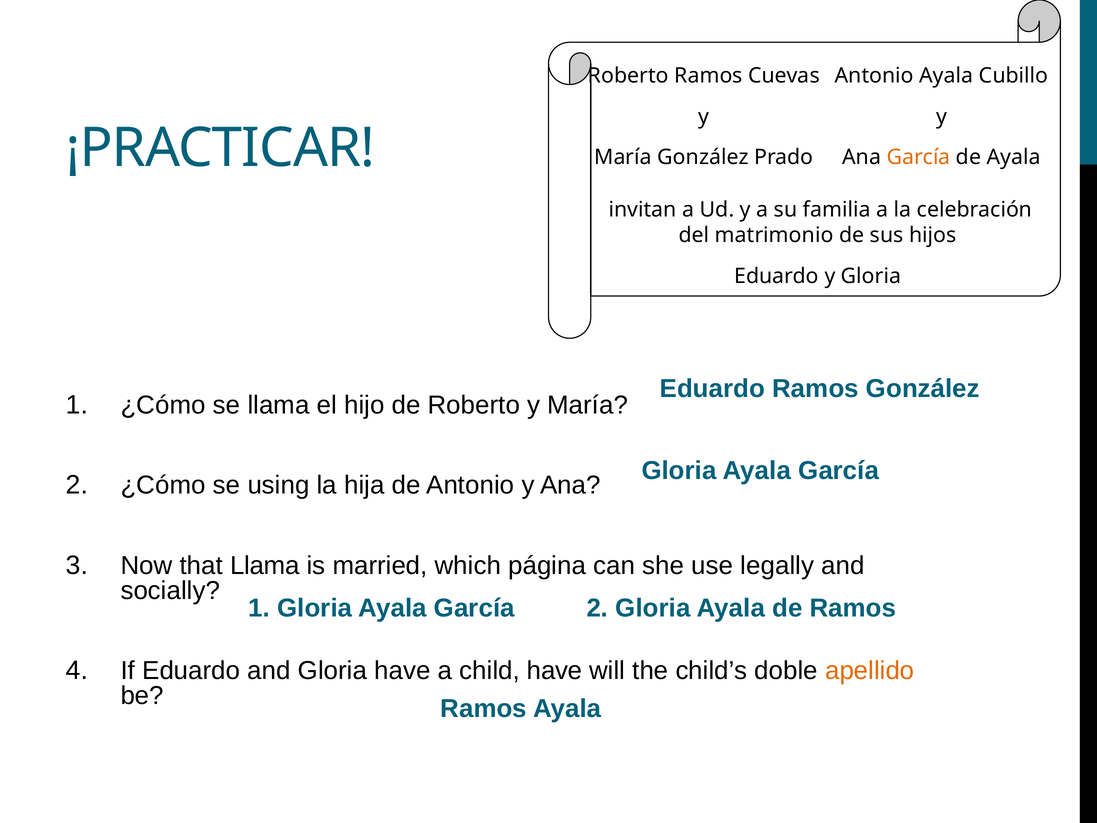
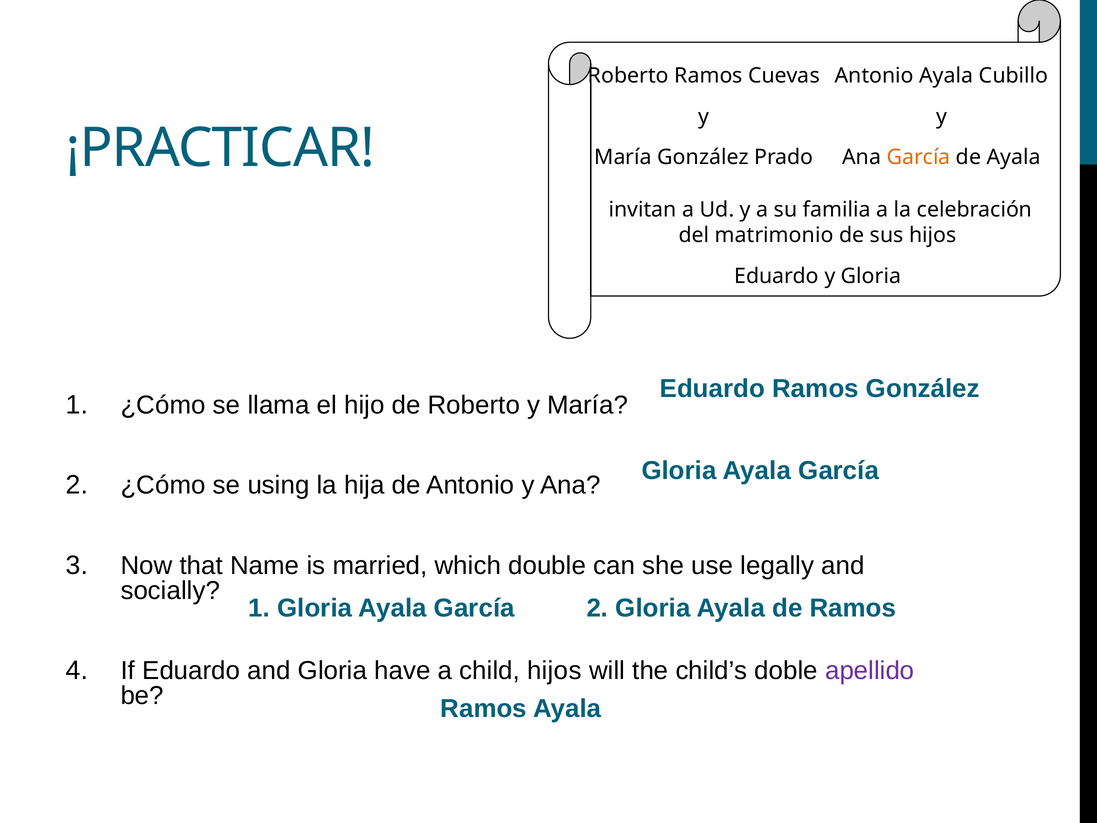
that Llama: Llama -> Name
página: página -> double
child have: have -> hijos
apellido colour: orange -> purple
